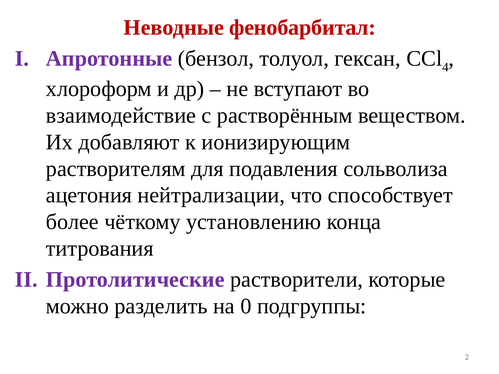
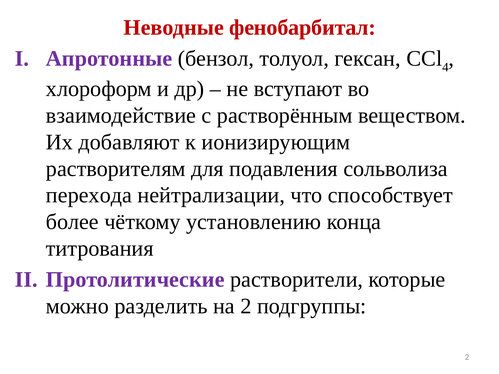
ацетония: ацетония -> перехода
на 0: 0 -> 2
